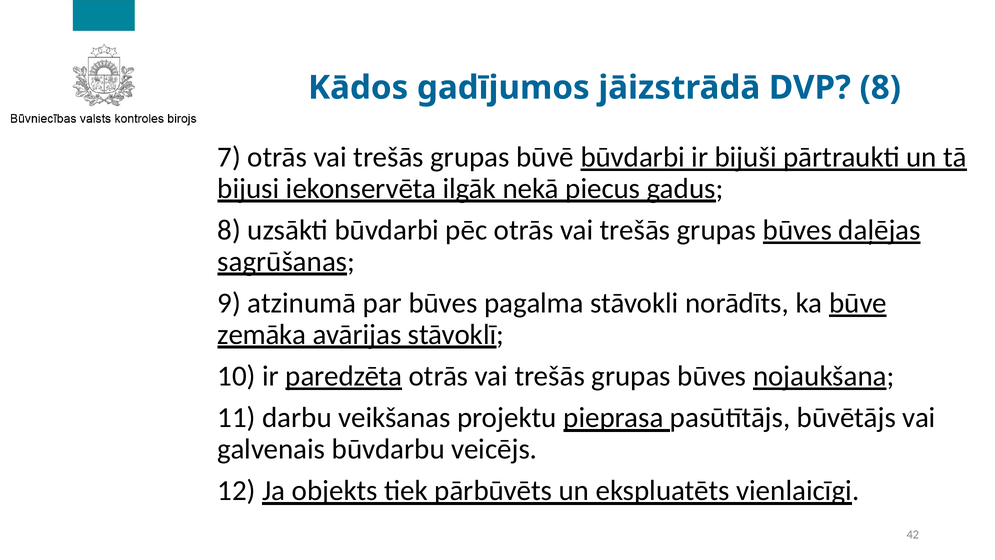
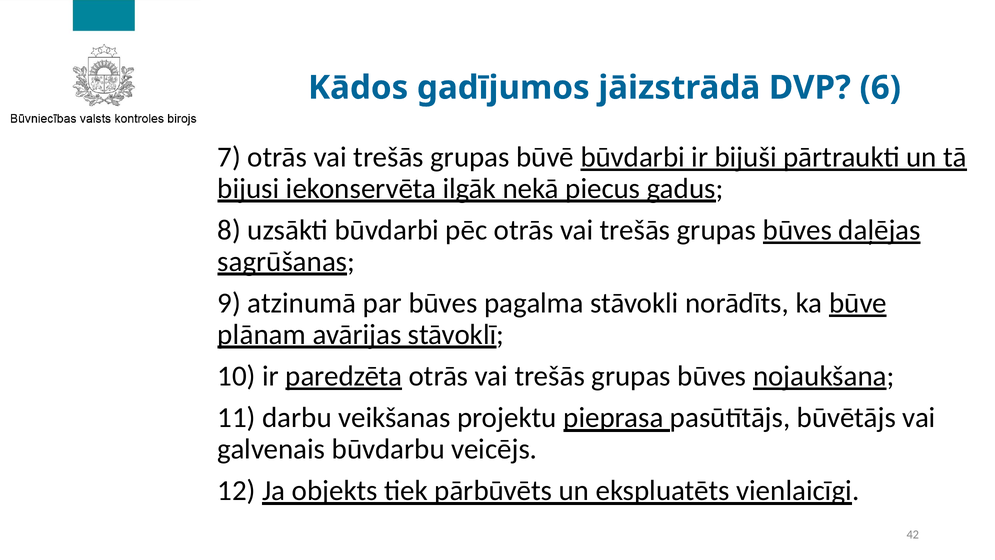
DVP 8: 8 -> 6
zemāka: zemāka -> plānam
